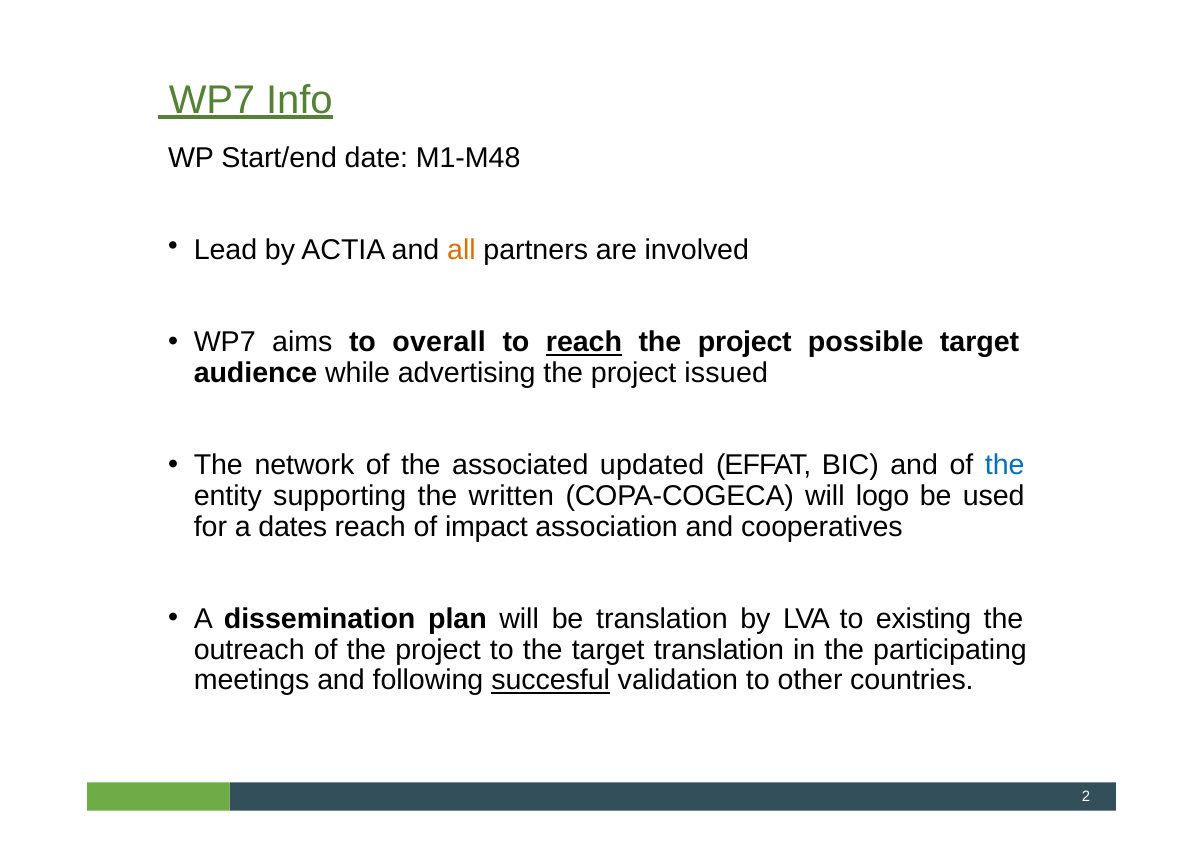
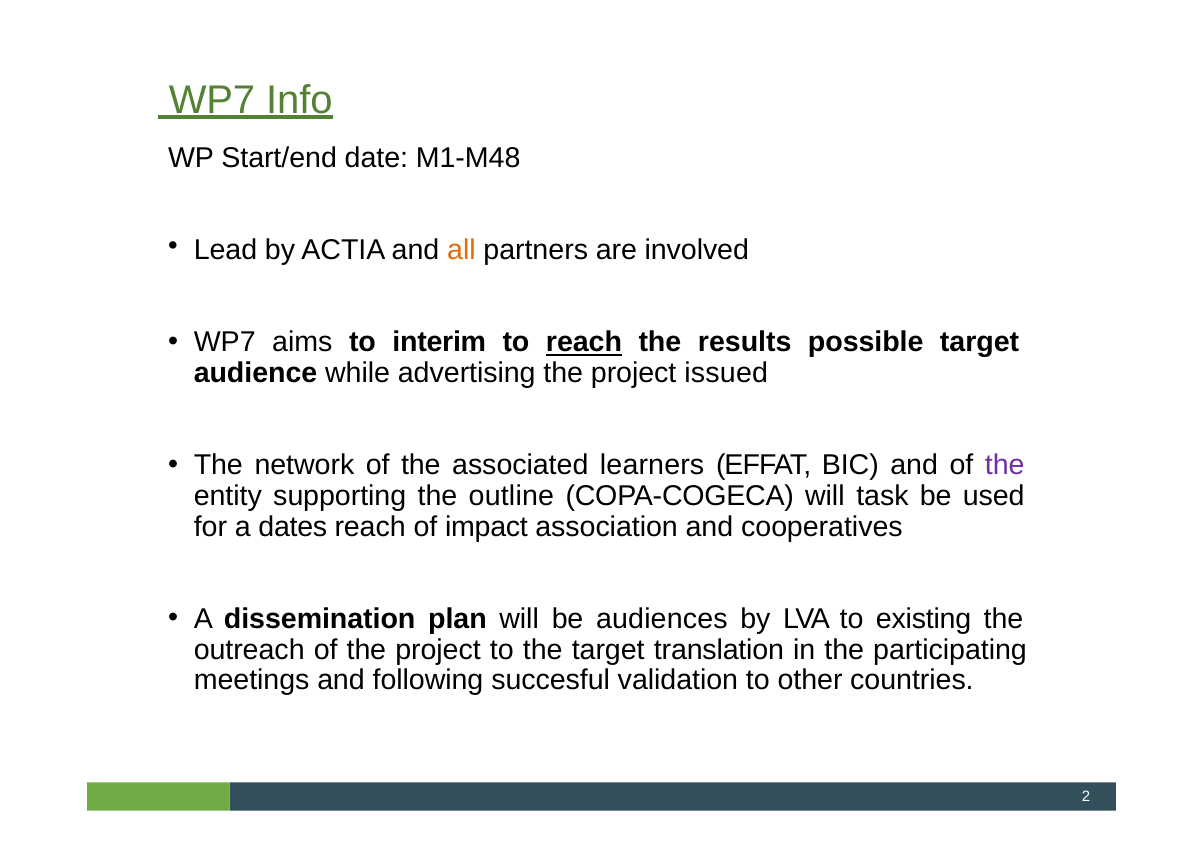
overall: overall -> interim
project at (745, 343): project -> results
updated: updated -> learners
the at (1005, 465) colour: blue -> purple
written: written -> outline
logo: logo -> task
be translation: translation -> audiences
succesful underline: present -> none
